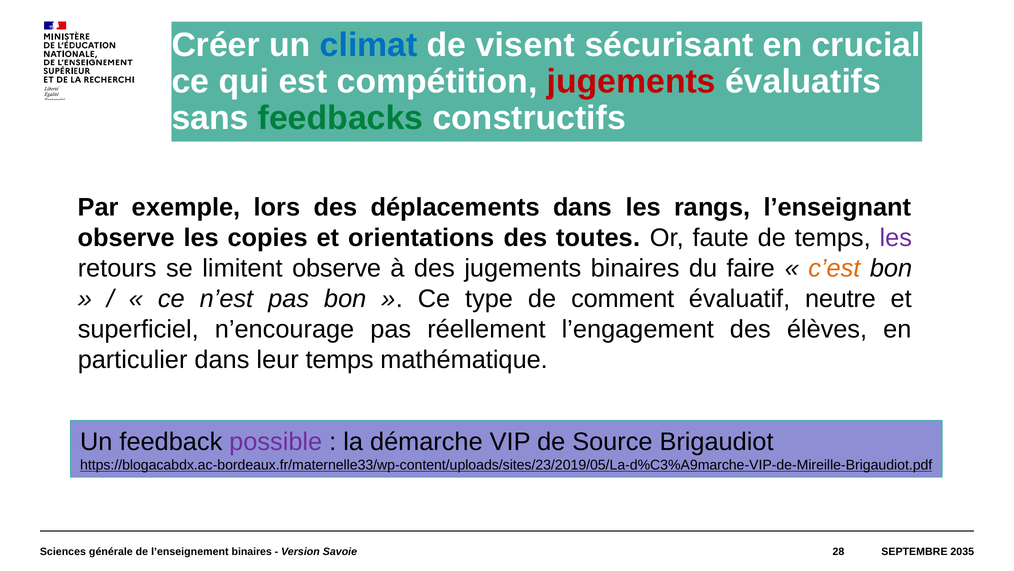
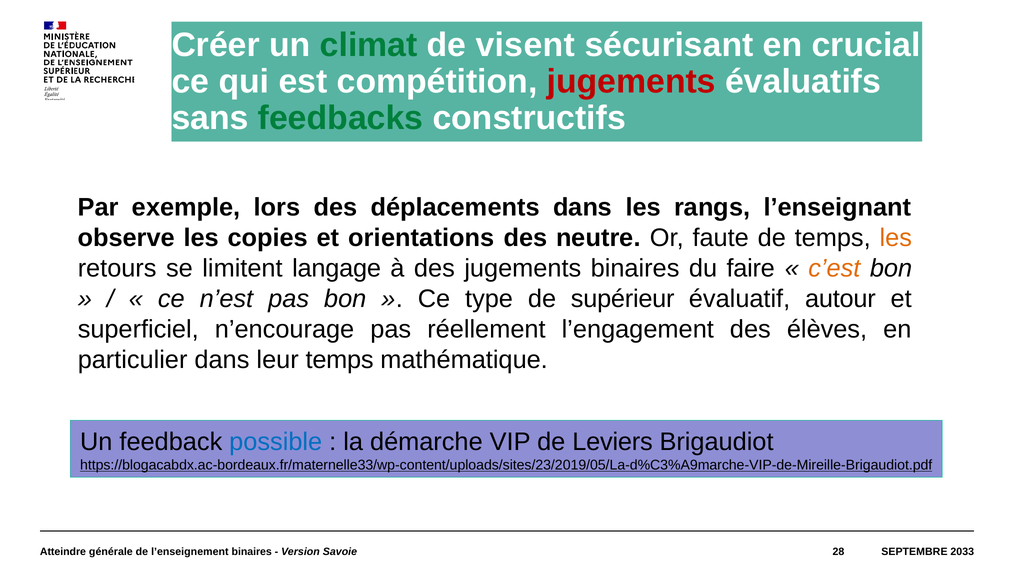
climat colour: blue -> green
toutes: toutes -> neutre
les at (896, 238) colour: purple -> orange
limitent observe: observe -> langage
comment: comment -> supérieur
neutre: neutre -> autour
possible colour: purple -> blue
Source: Source -> Leviers
Sciences: Sciences -> Atteindre
2035: 2035 -> 2033
